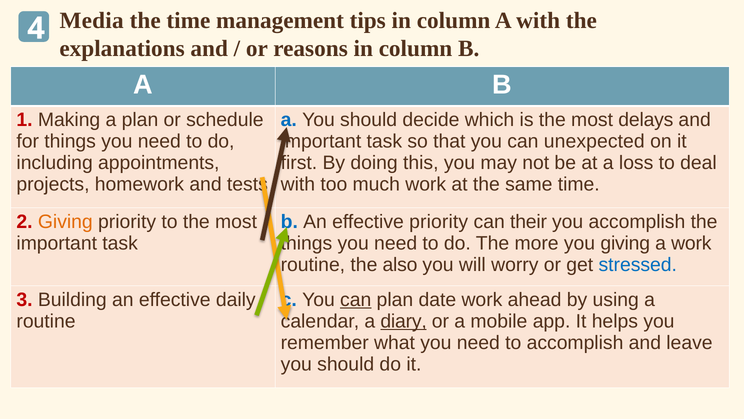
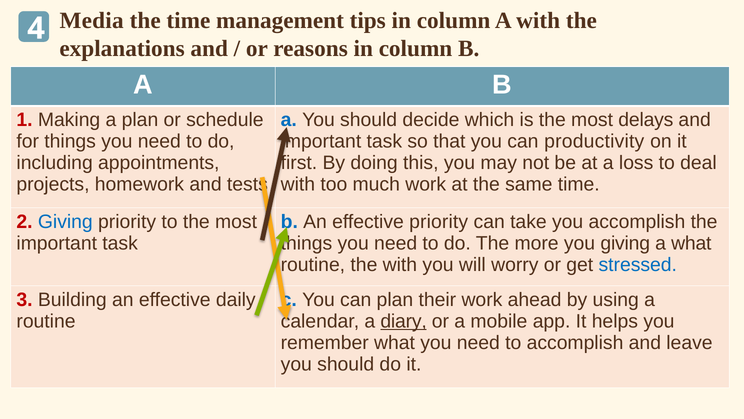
unexpected: unexpected -> productivity
Giving at (65, 222) colour: orange -> blue
their: their -> take
a work: work -> what
the also: also -> with
can at (356, 299) underline: present -> none
date: date -> their
